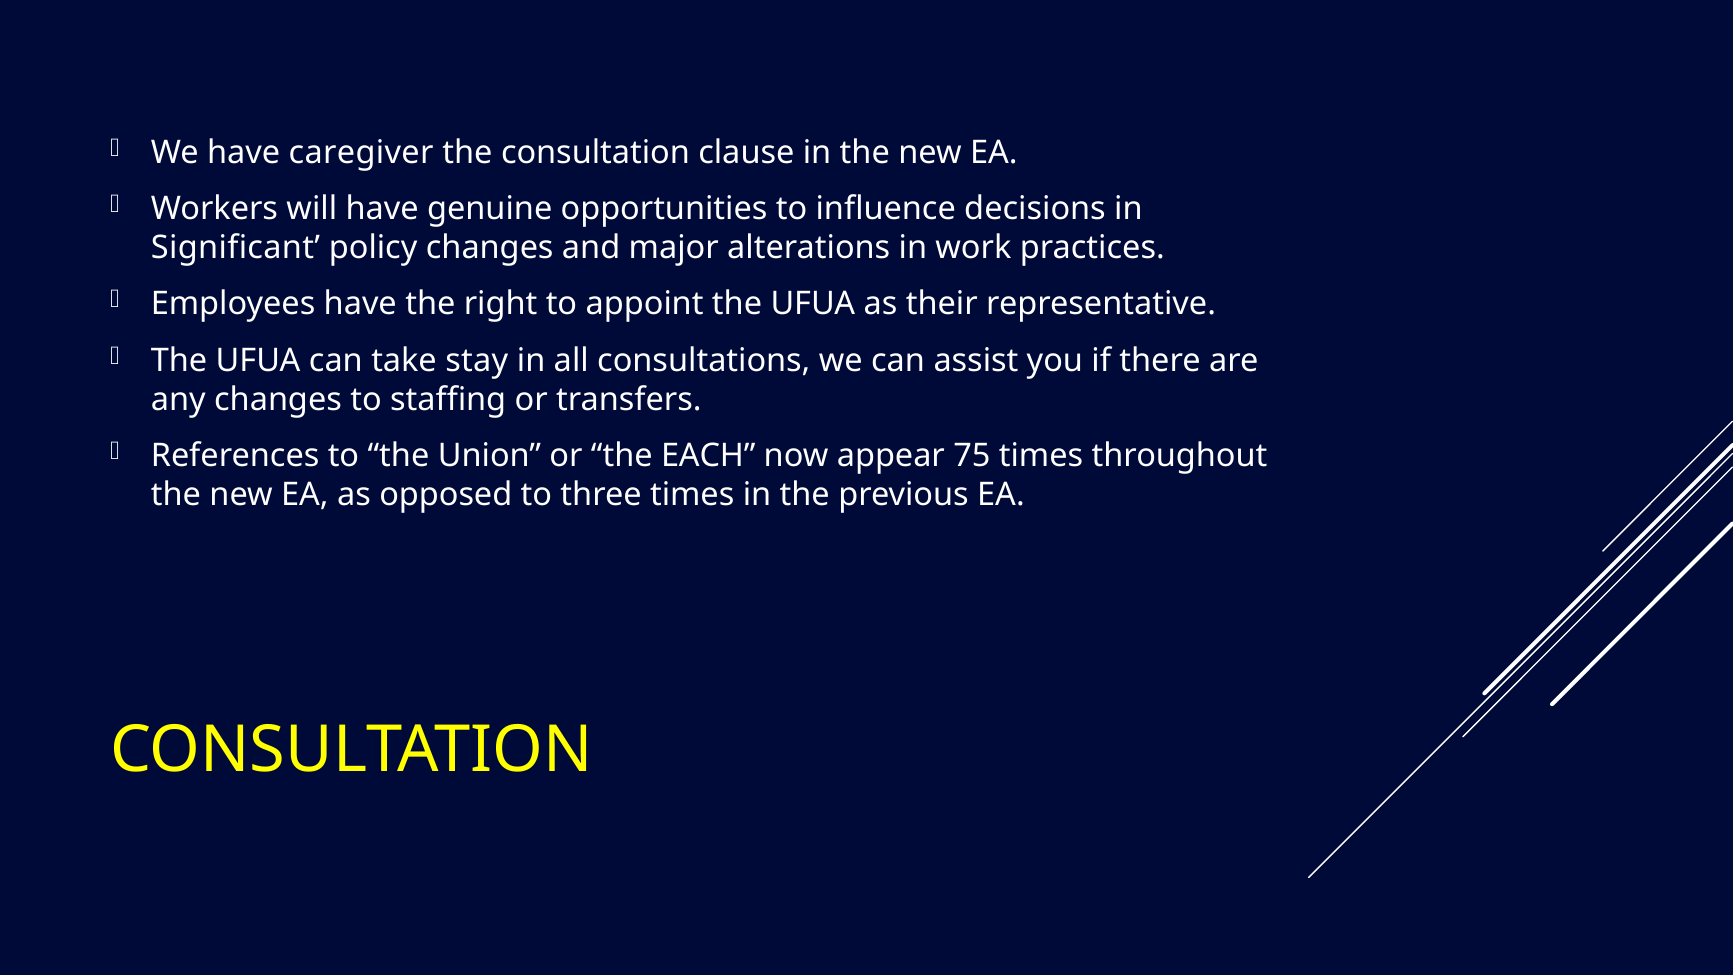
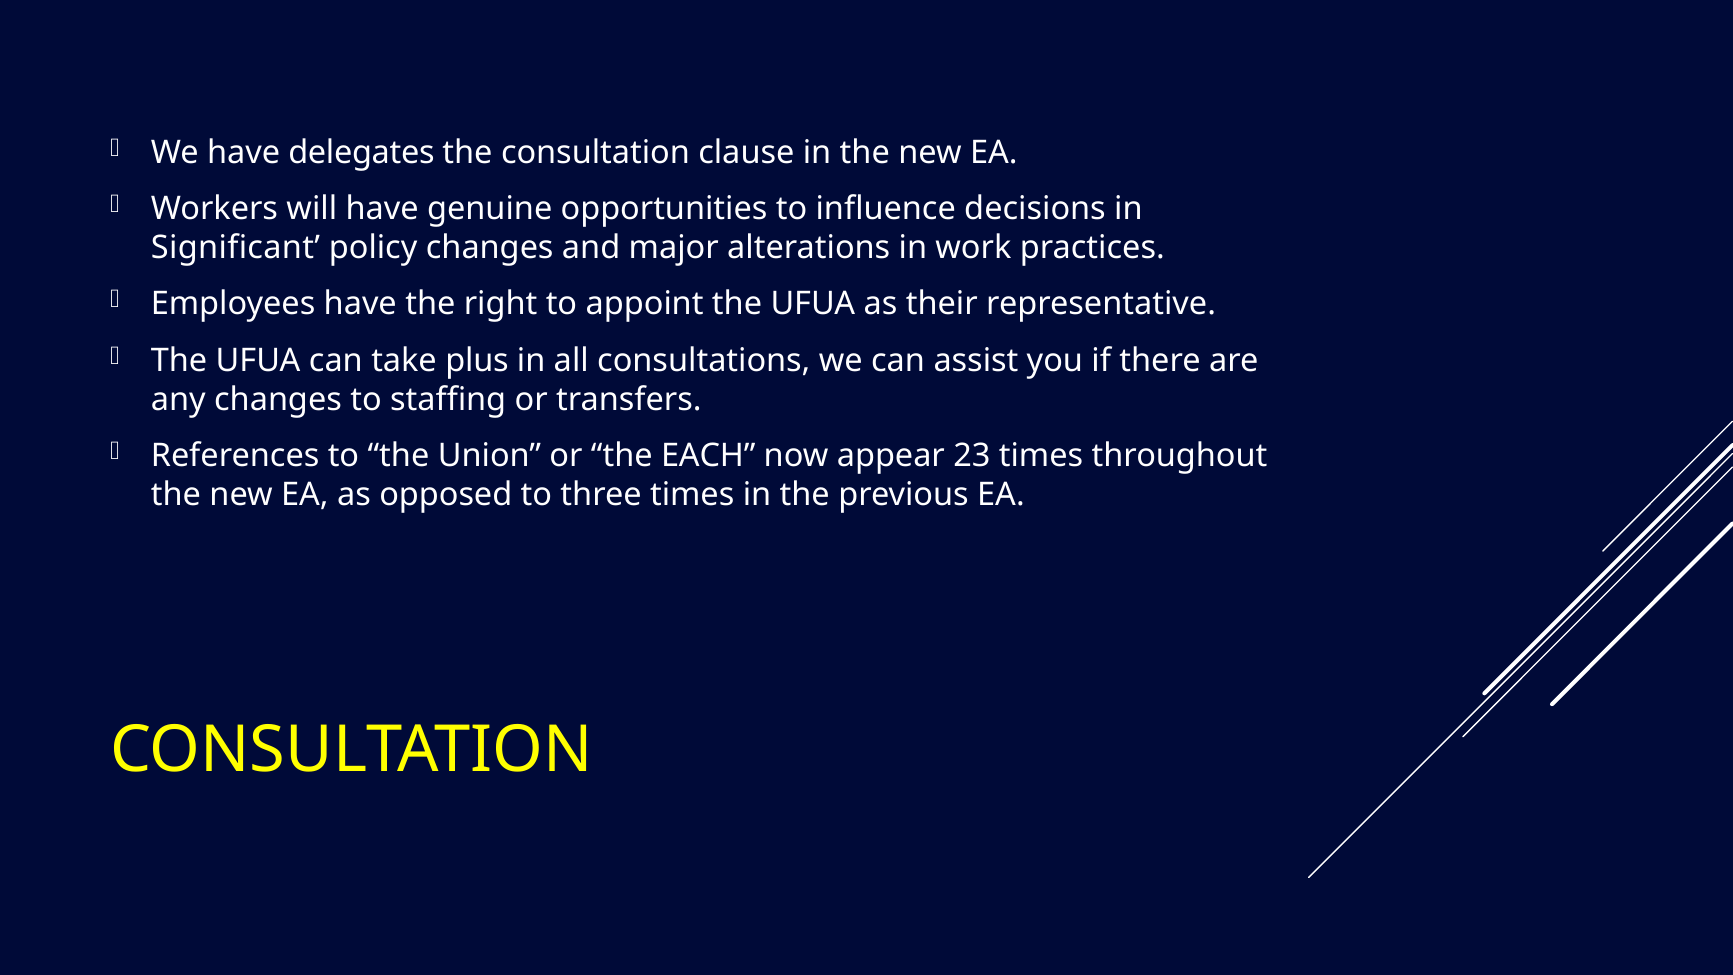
caregiver: caregiver -> delegates
stay: stay -> plus
75: 75 -> 23
